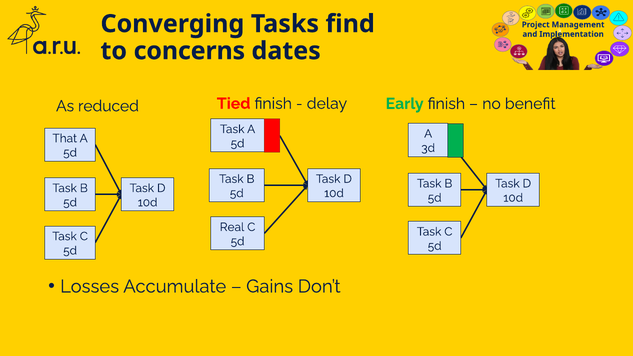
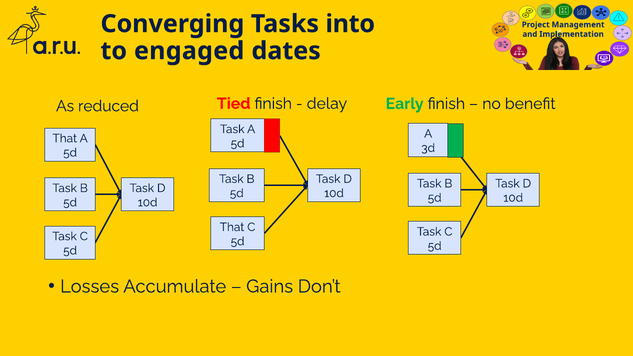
find: find -> into
concerns: concerns -> engaged
Real at (232, 227): Real -> That
